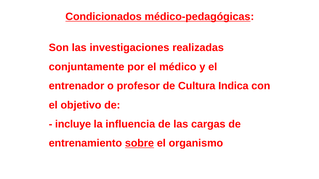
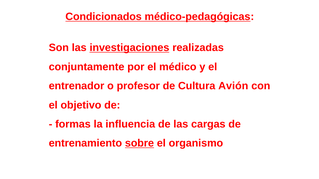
investigaciones underline: none -> present
Indica: Indica -> Avión
incluye: incluye -> formas
